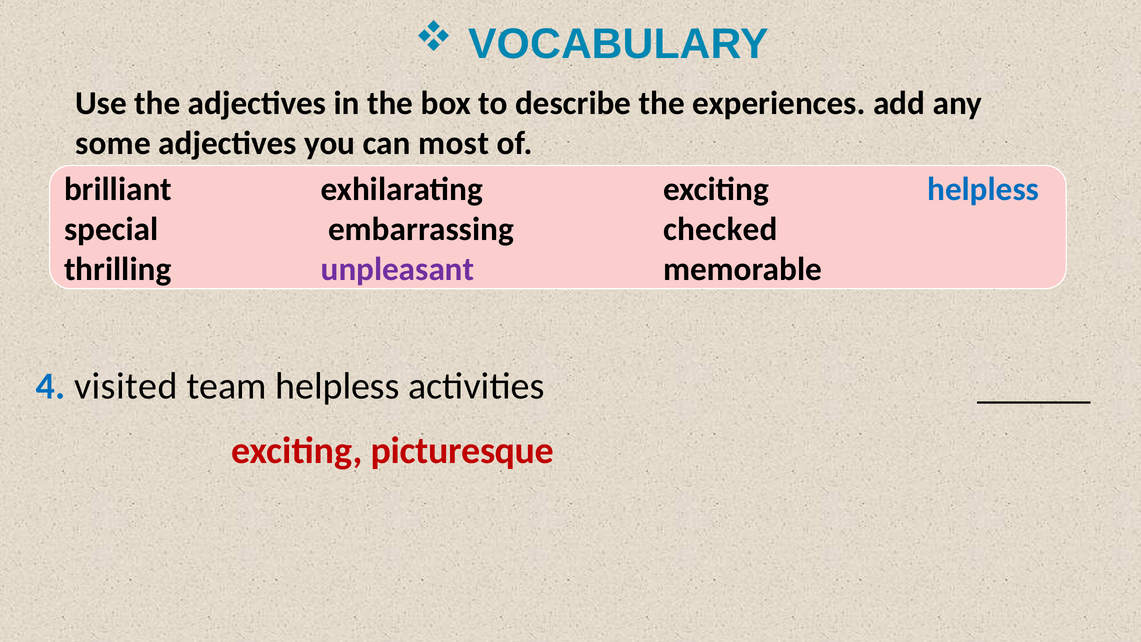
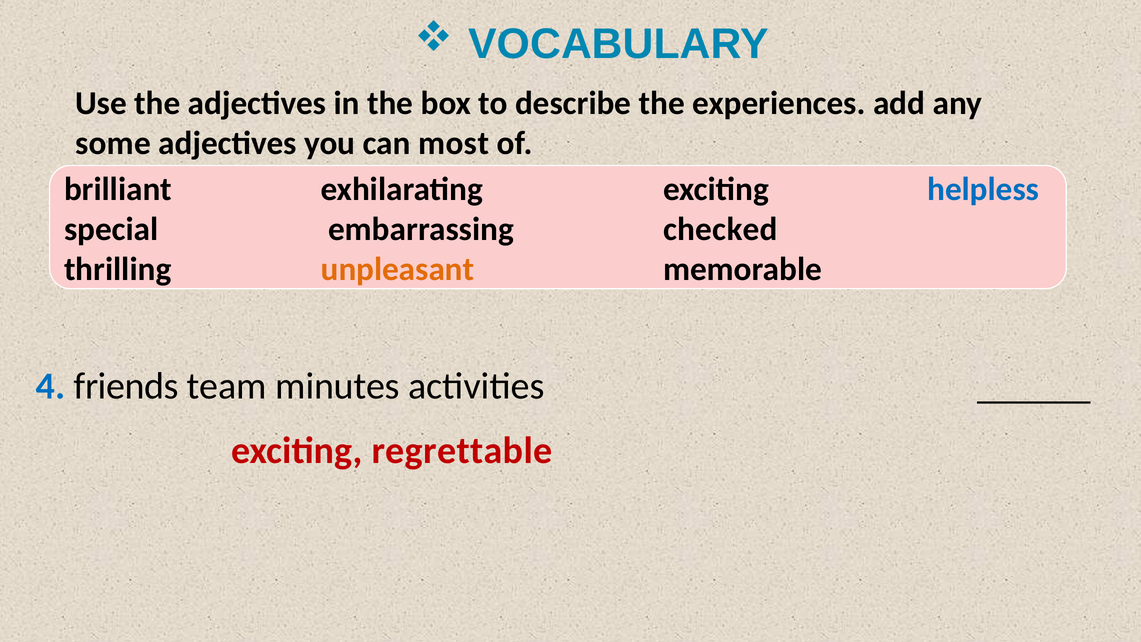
unpleasant colour: purple -> orange
visited: visited -> friends
team helpless: helpless -> minutes
picturesque: picturesque -> regrettable
